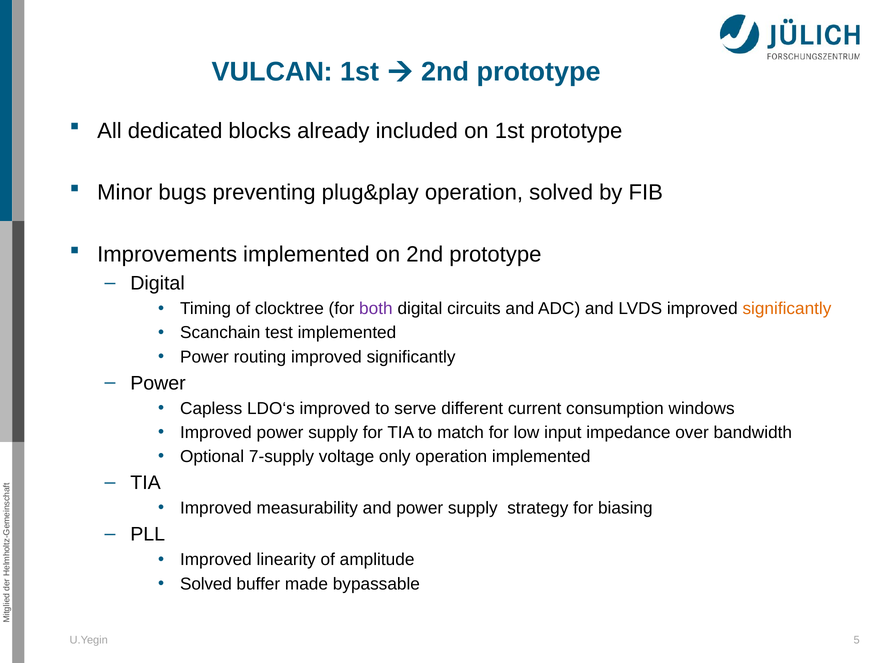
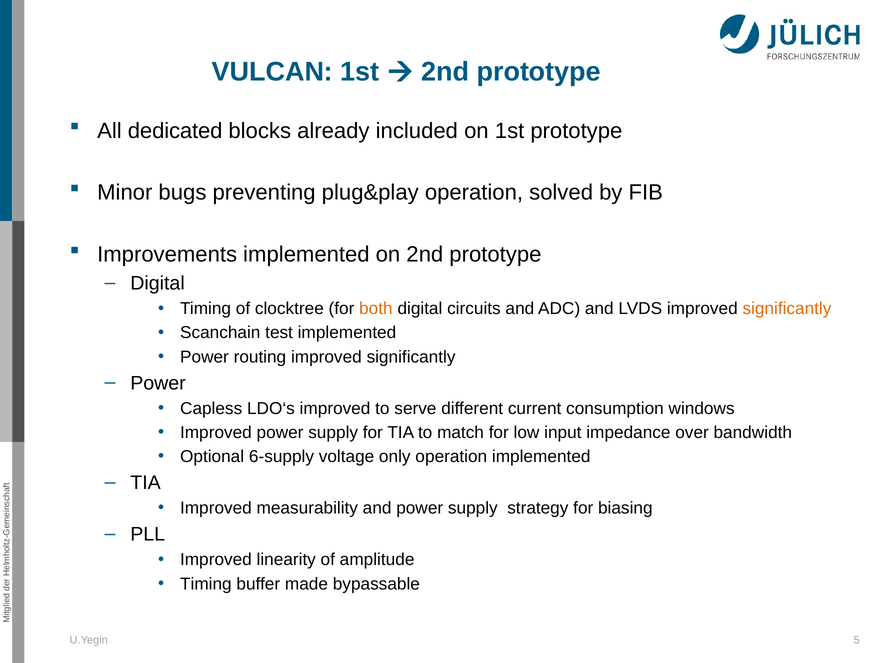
both colour: purple -> orange
7-supply: 7-supply -> 6-supply
Solved at (206, 584): Solved -> Timing
